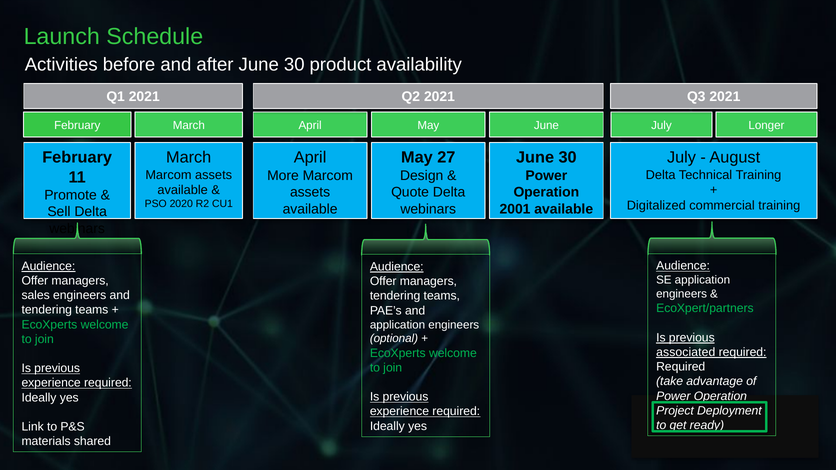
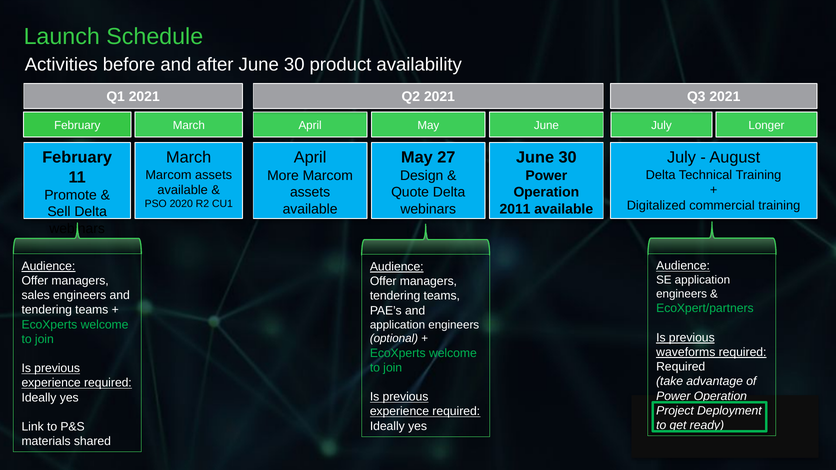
2001: 2001 -> 2011
associated: associated -> waveforms
